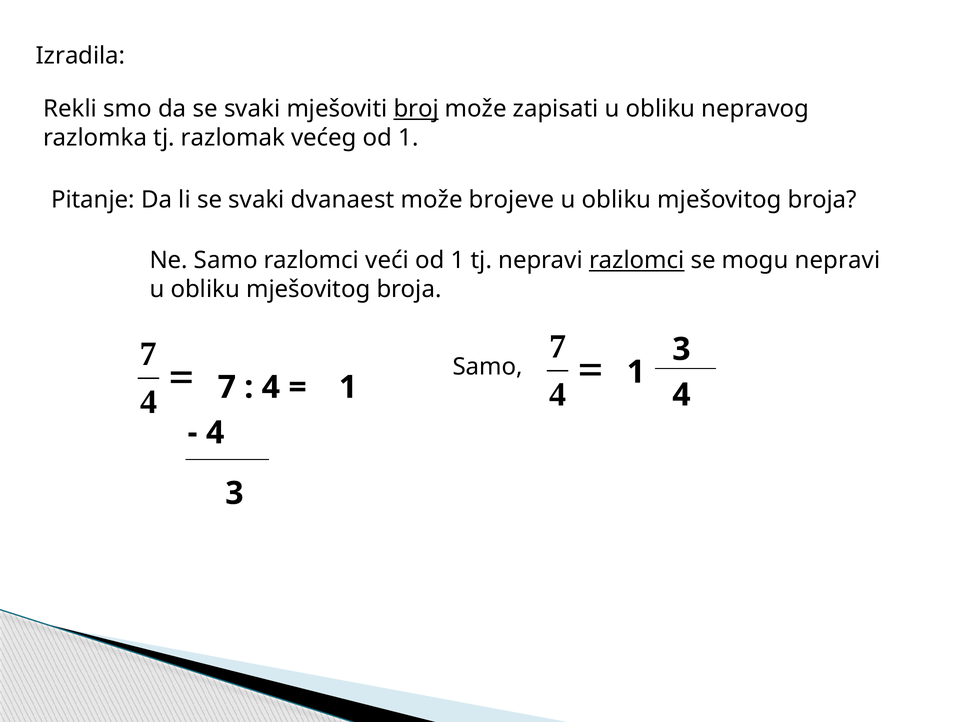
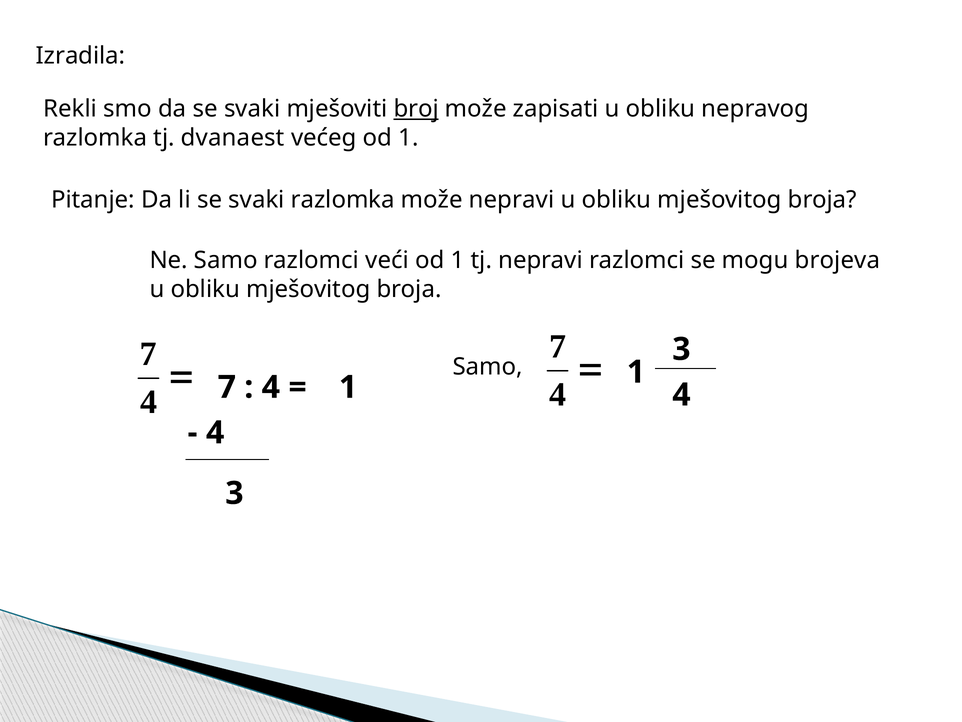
razlomak: razlomak -> dvanaest
svaki dvanaest: dvanaest -> razlomka
može brojeve: brojeve -> nepravi
razlomci at (637, 260) underline: present -> none
mogu nepravi: nepravi -> brojeva
